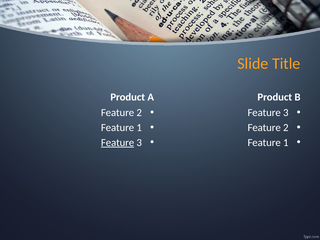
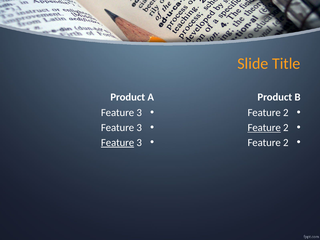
2 at (139, 113): 2 -> 3
3 at (286, 113): 3 -> 2
1 at (139, 128): 1 -> 3
Feature at (264, 128) underline: none -> present
1 at (286, 143): 1 -> 2
